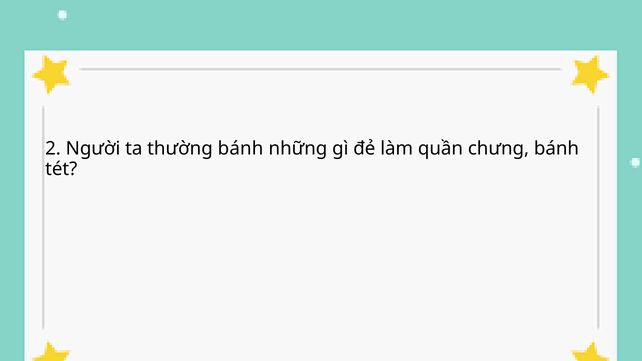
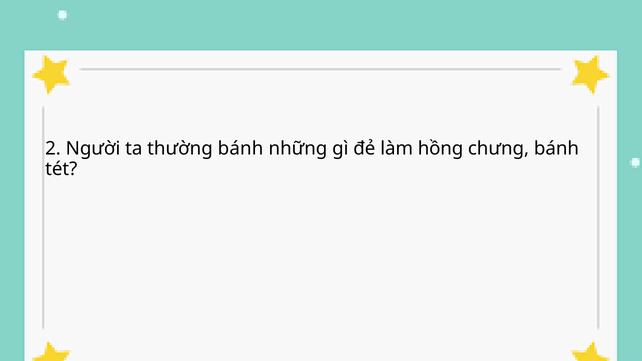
quần: quần -> hồng
